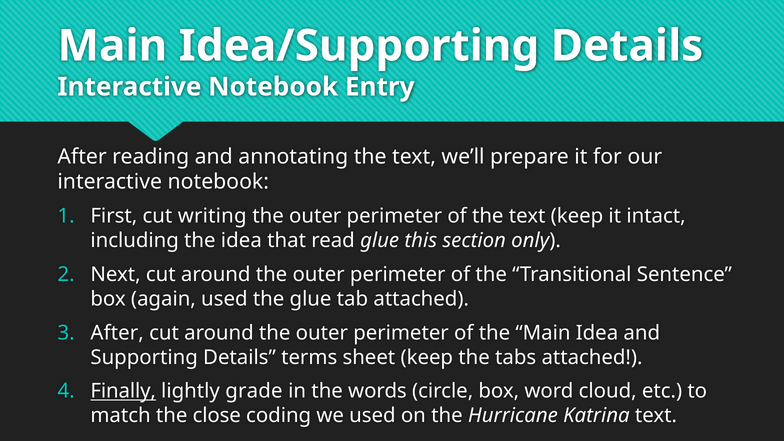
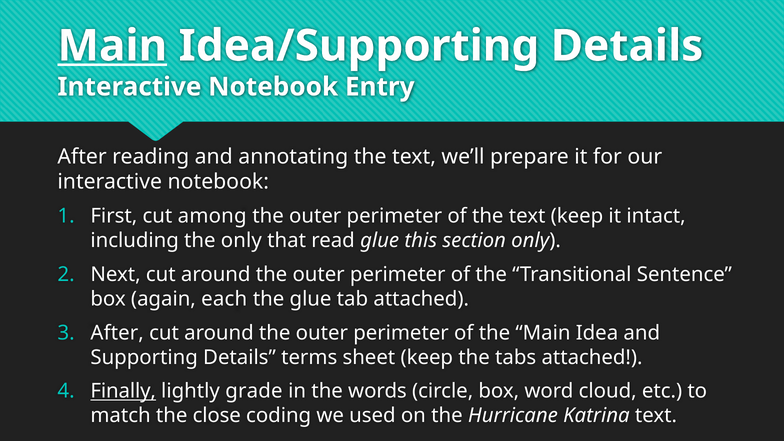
Main at (112, 46) underline: none -> present
writing: writing -> among
the idea: idea -> only
again used: used -> each
